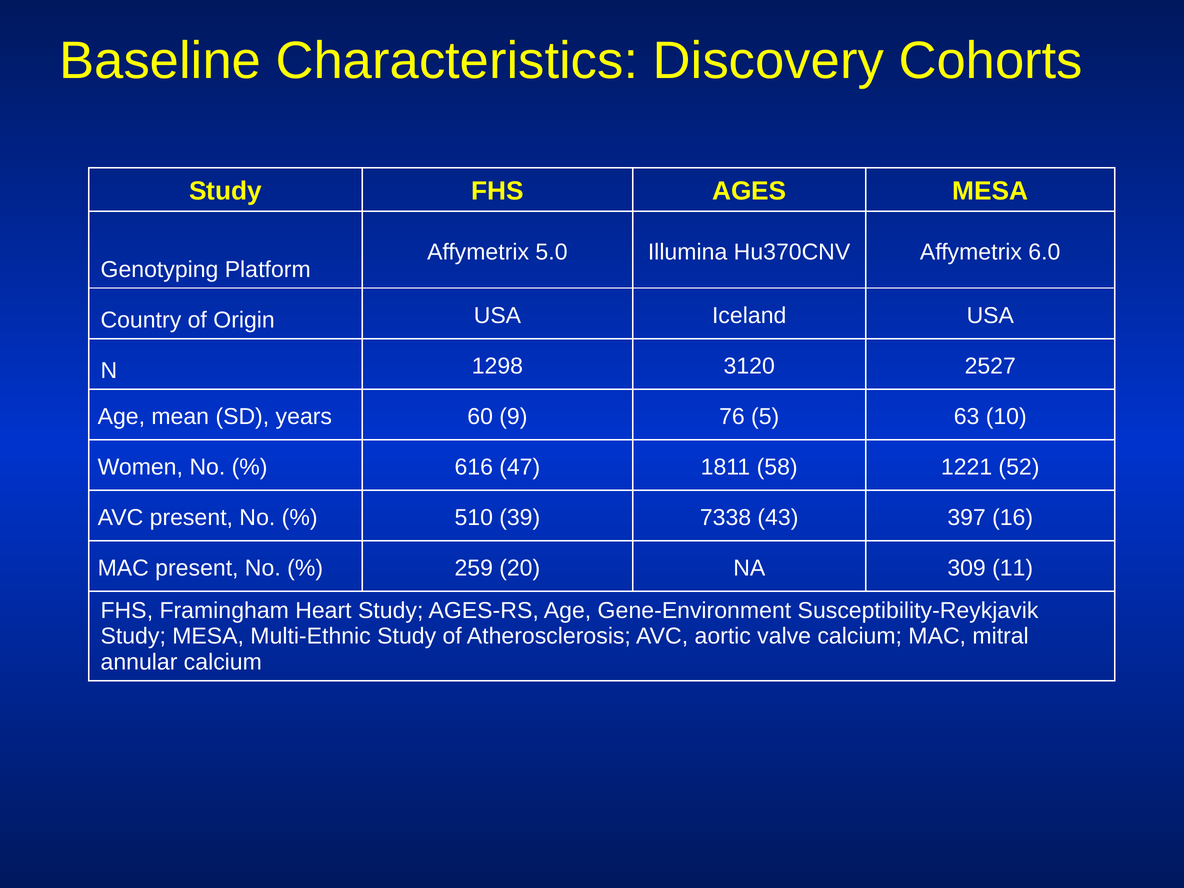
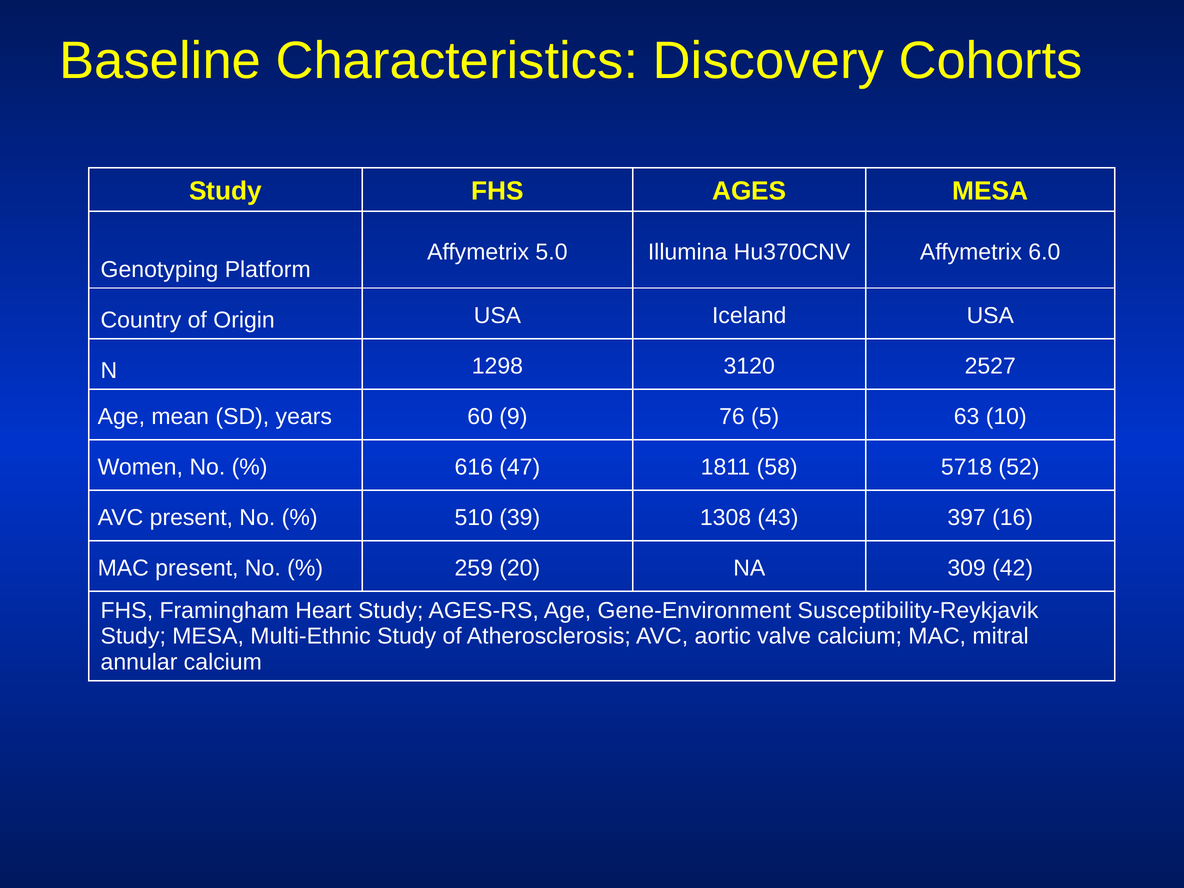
1221: 1221 -> 5718
7338: 7338 -> 1308
11: 11 -> 42
